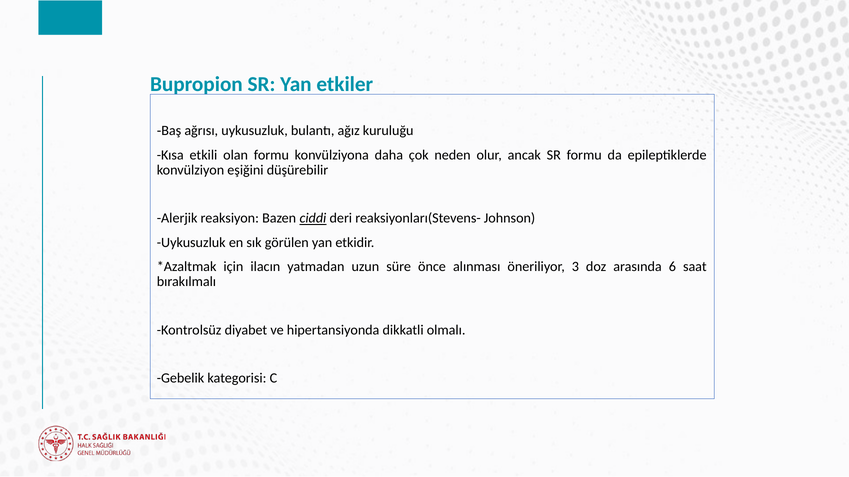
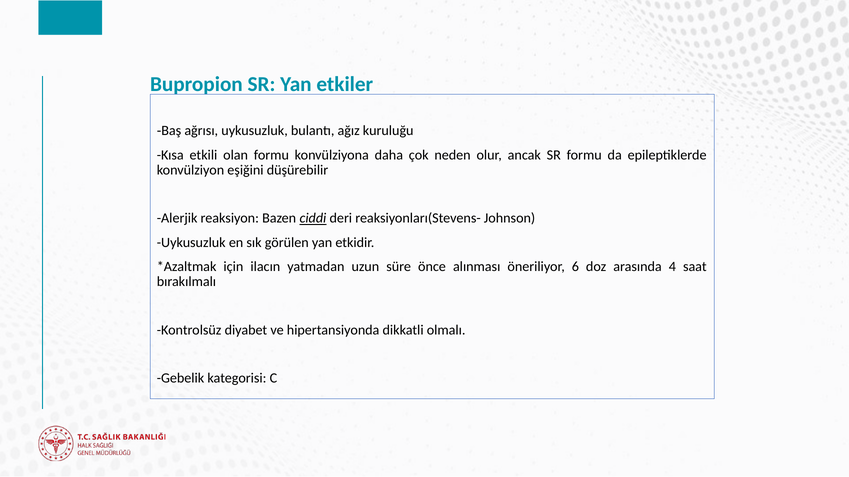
3: 3 -> 6
6: 6 -> 4
